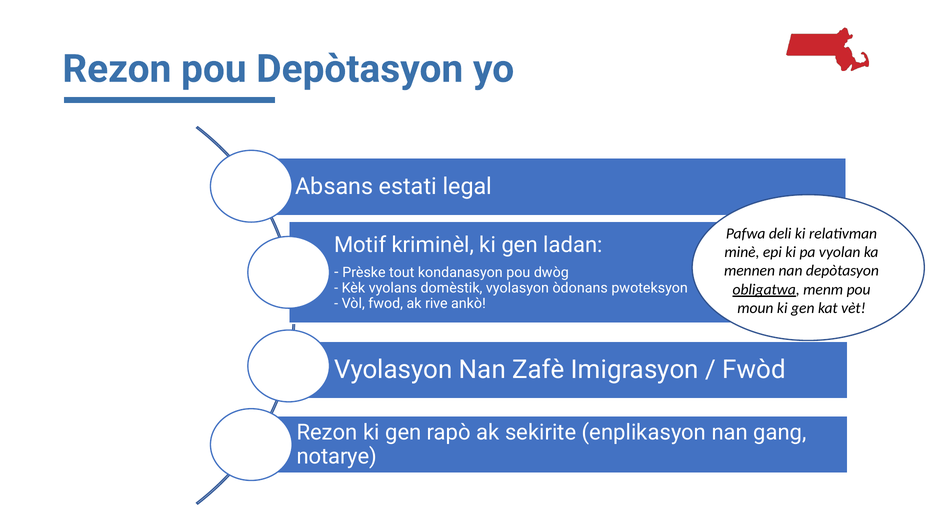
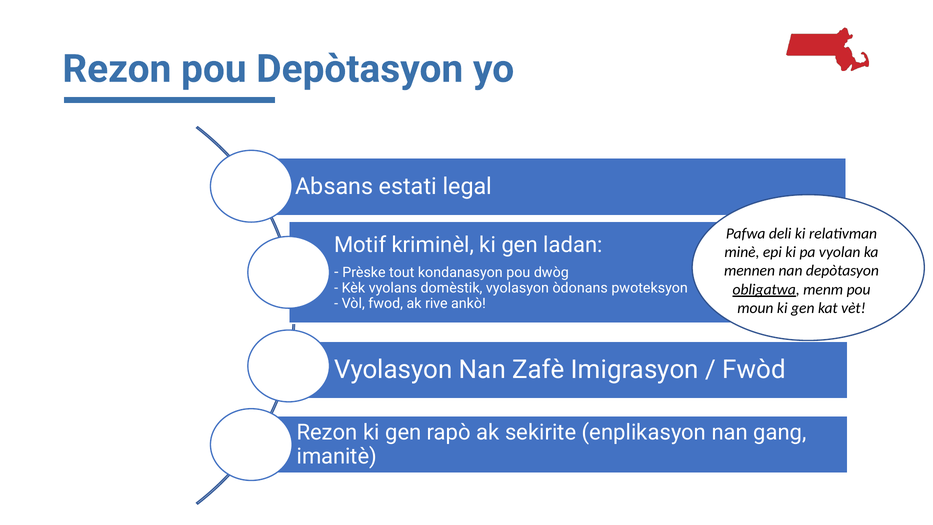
notarye: notarye -> imanitè
